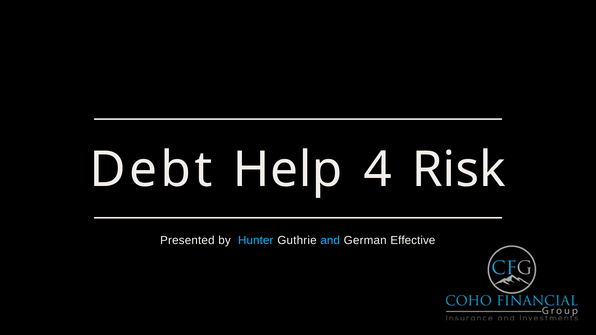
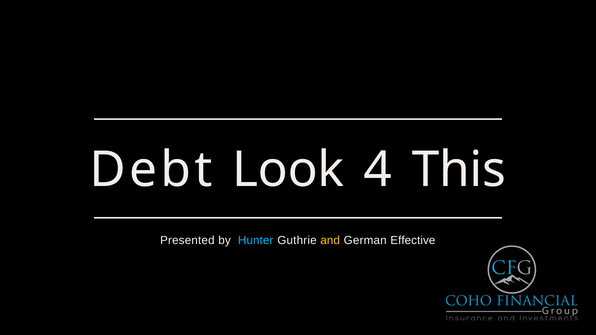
Help: Help -> Look
Risk: Risk -> This
and colour: light blue -> yellow
